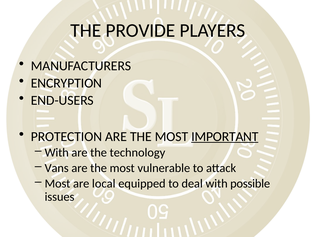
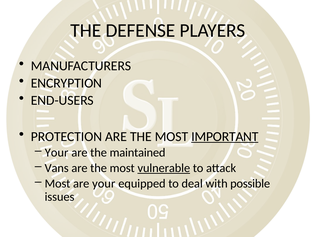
PROVIDE: PROVIDE -> DEFENSE
With at (57, 153): With -> Your
technology: technology -> maintained
vulnerable underline: none -> present
are local: local -> your
